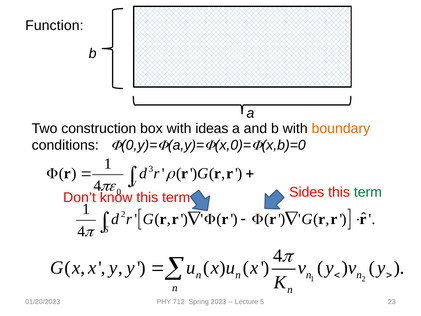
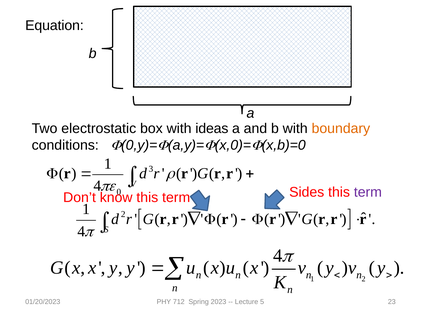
Function: Function -> Equation
construction: construction -> electrostatic
term at (368, 192) colour: green -> purple
